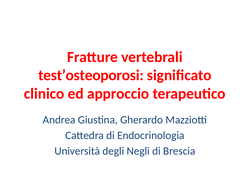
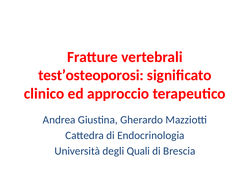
Negli: Negli -> Quali
